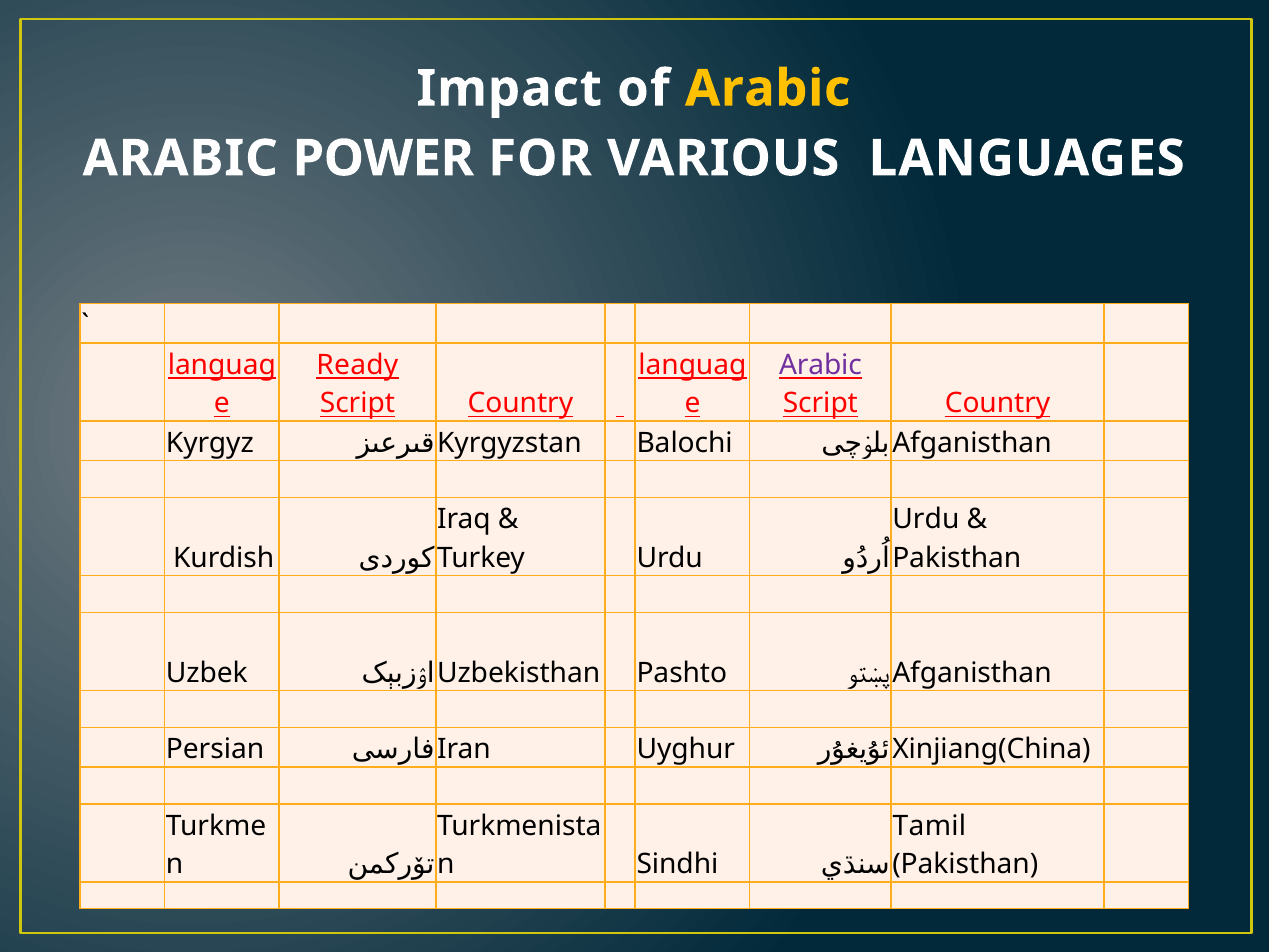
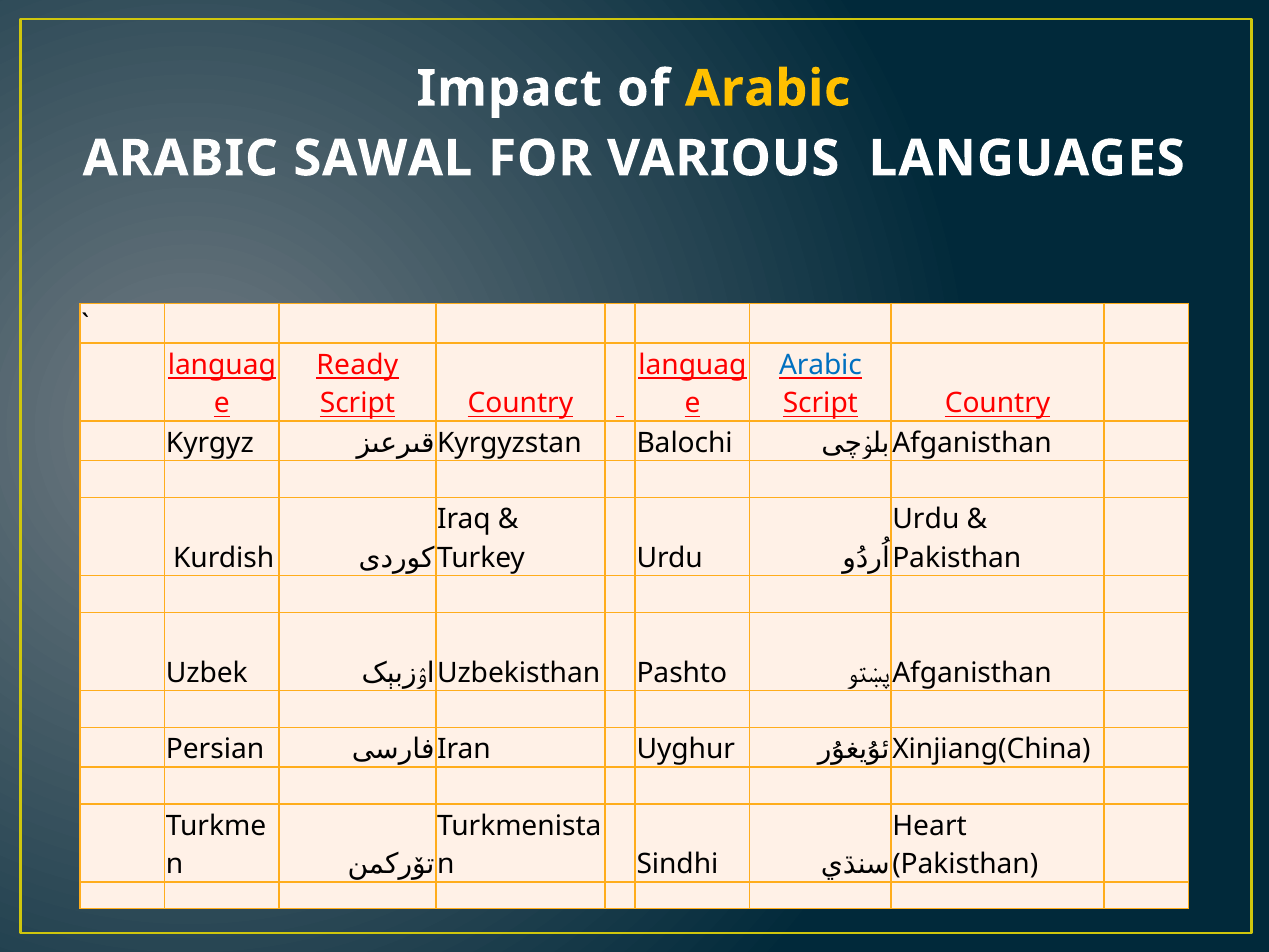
POWER: POWER -> SAWAL
Arabic at (820, 365) colour: purple -> blue
Tamil: Tamil -> Heart
